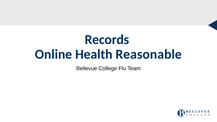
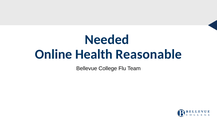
Records: Records -> Needed
